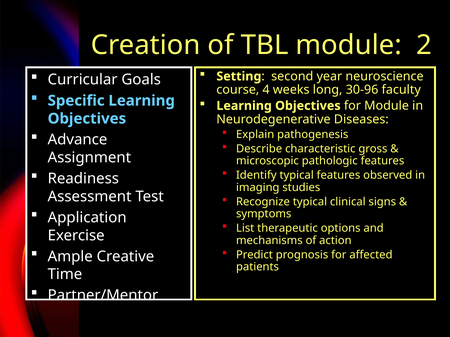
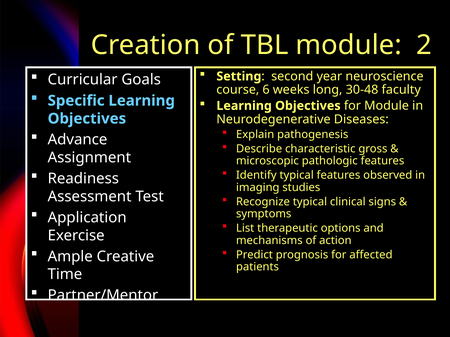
4: 4 -> 6
30-96: 30-96 -> 30-48
